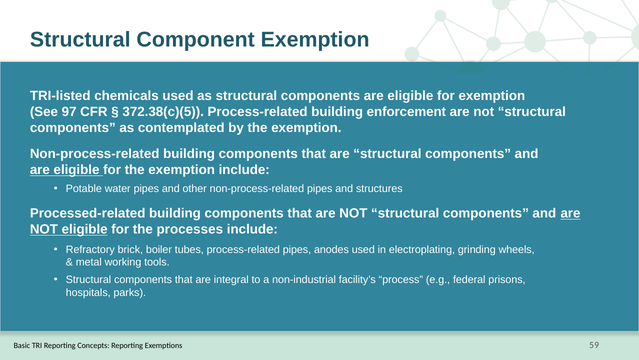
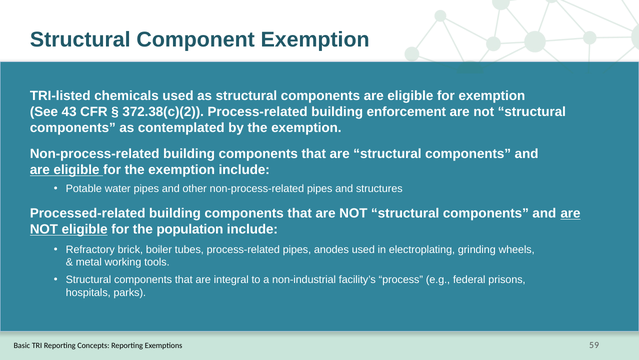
97: 97 -> 43
372.38(c)(5: 372.38(c)(5 -> 372.38(c)(2
processes: processes -> population
